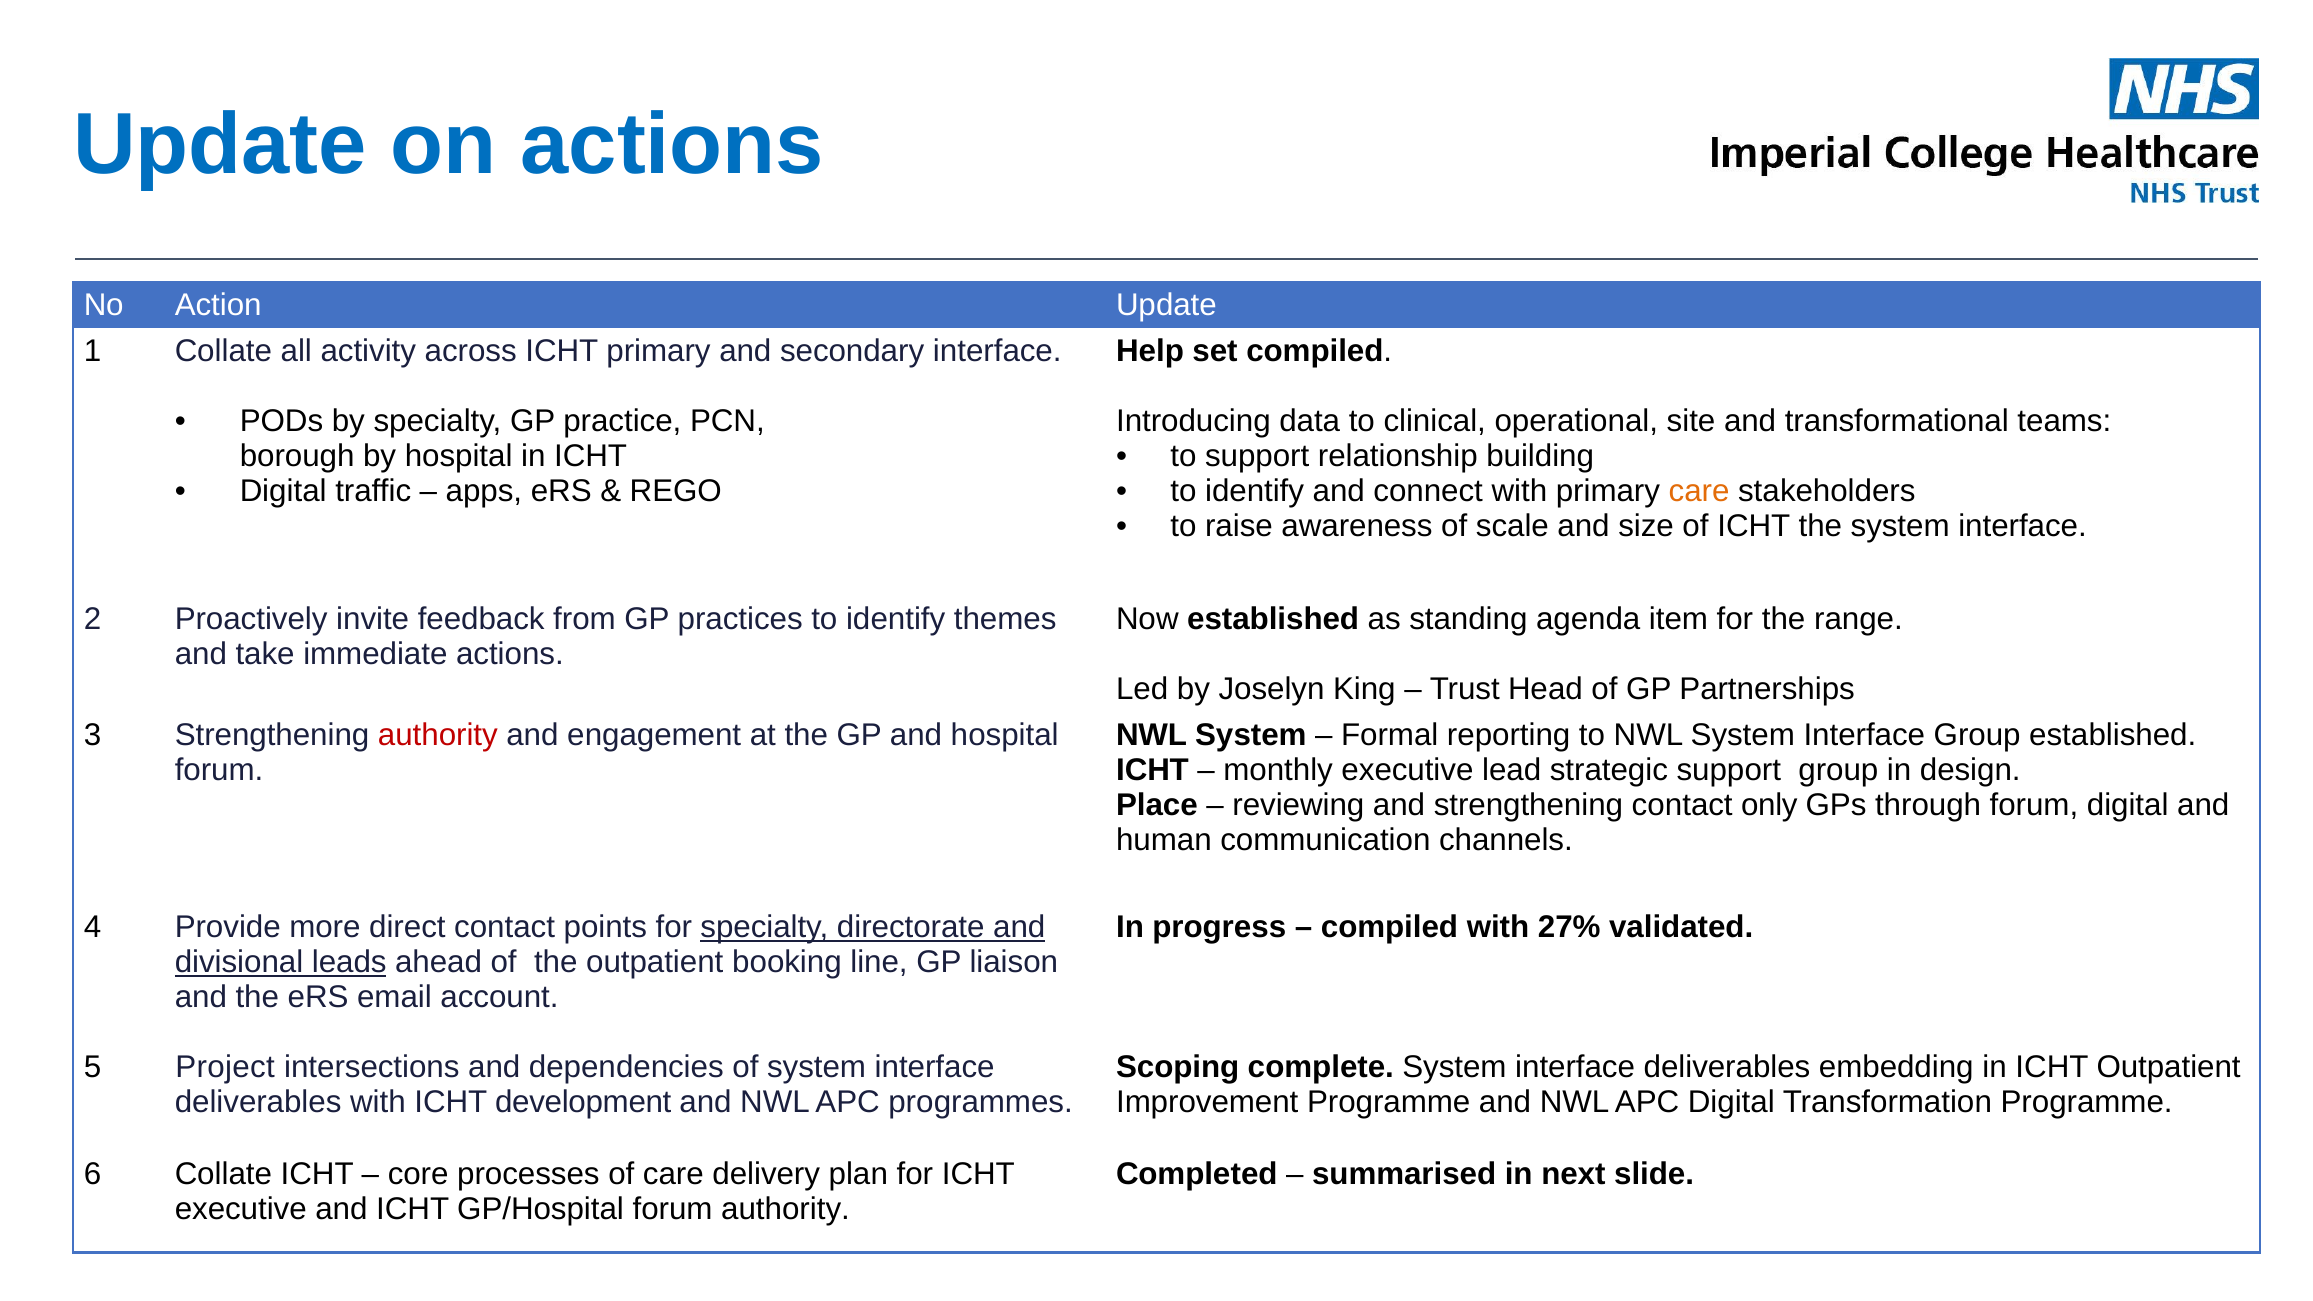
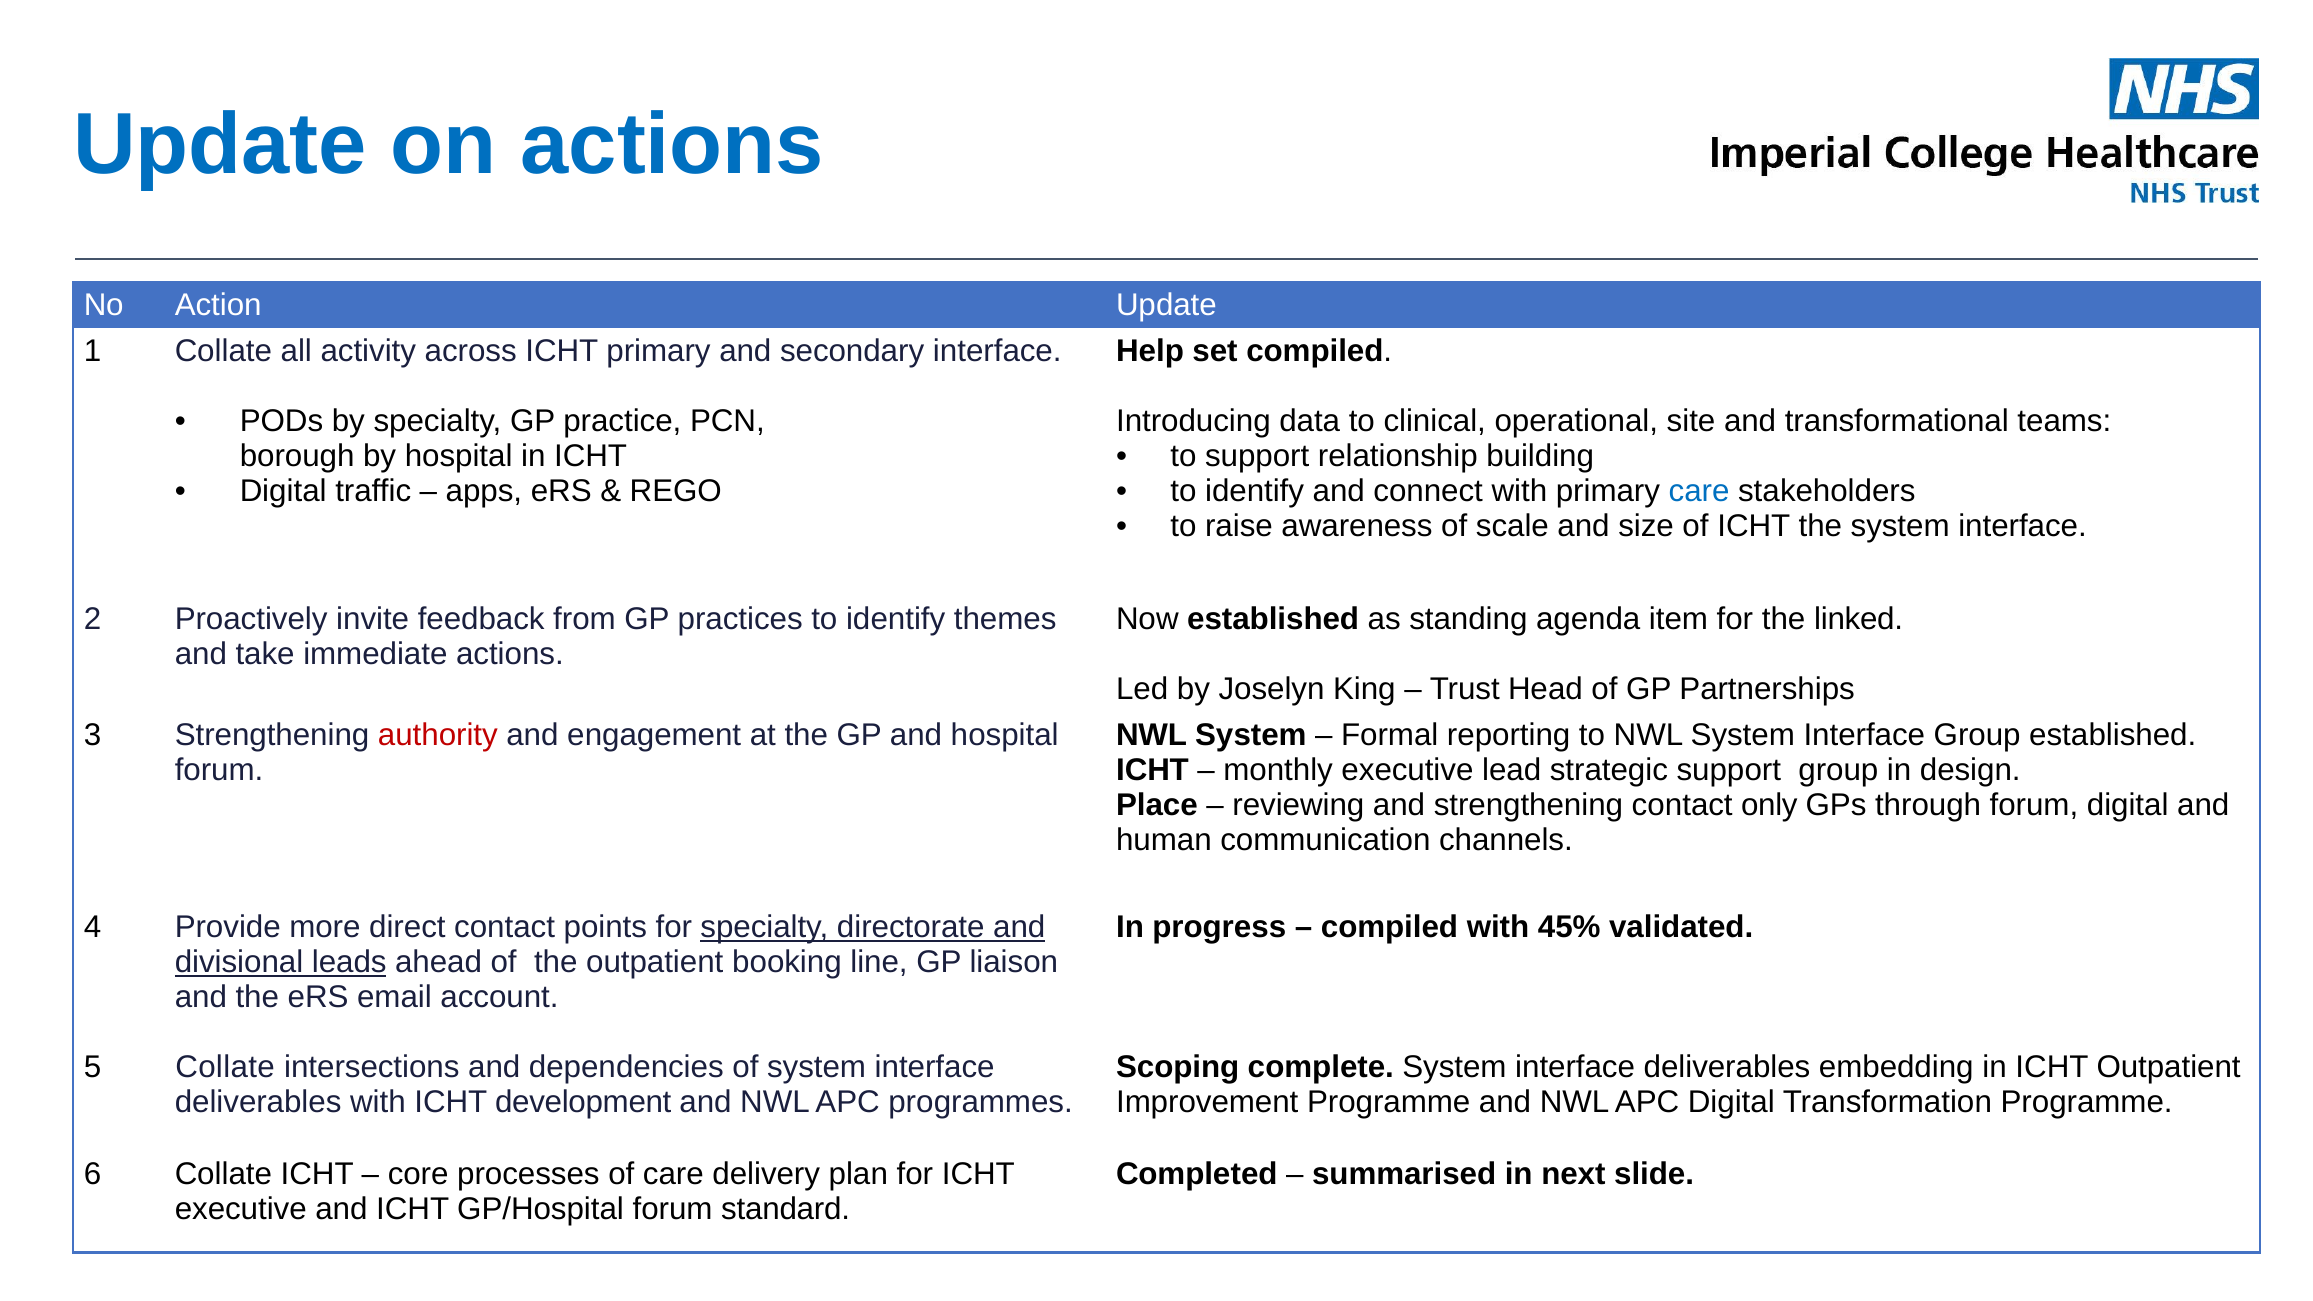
care at (1699, 491) colour: orange -> blue
range: range -> linked
27%: 27% -> 45%
5 Project: Project -> Collate
forum authority: authority -> standard
